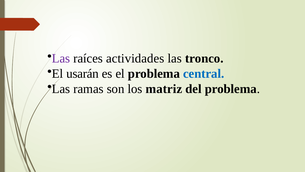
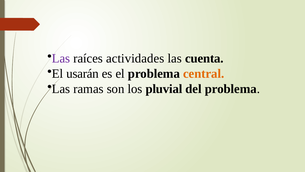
tronco: tronco -> cuenta
central colour: blue -> orange
matriz: matriz -> pluvial
